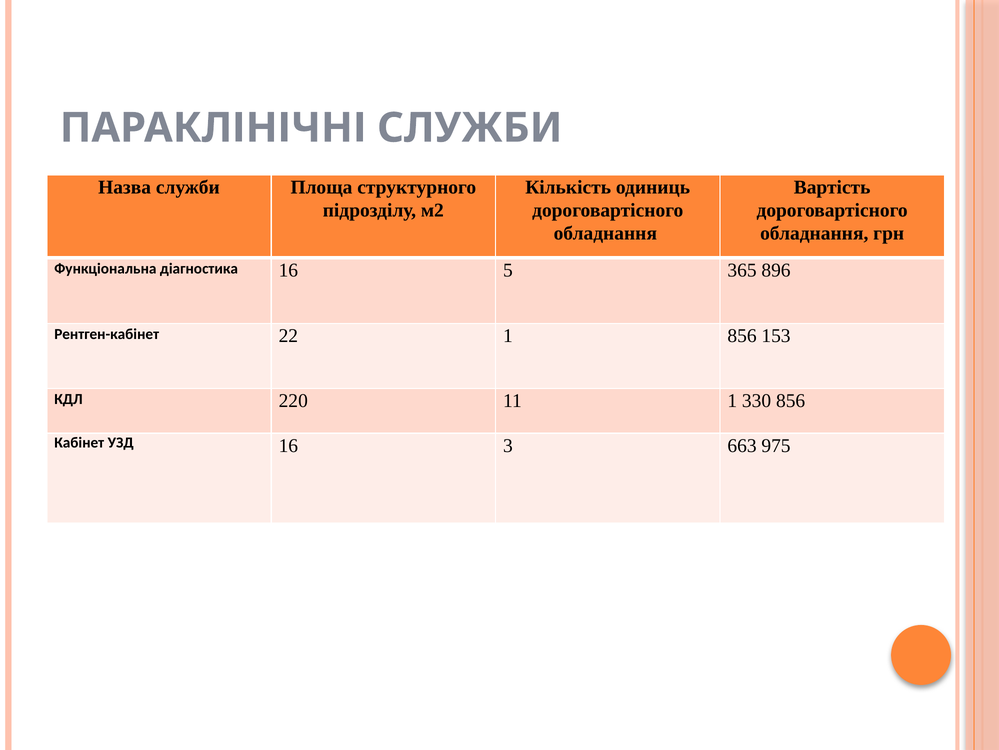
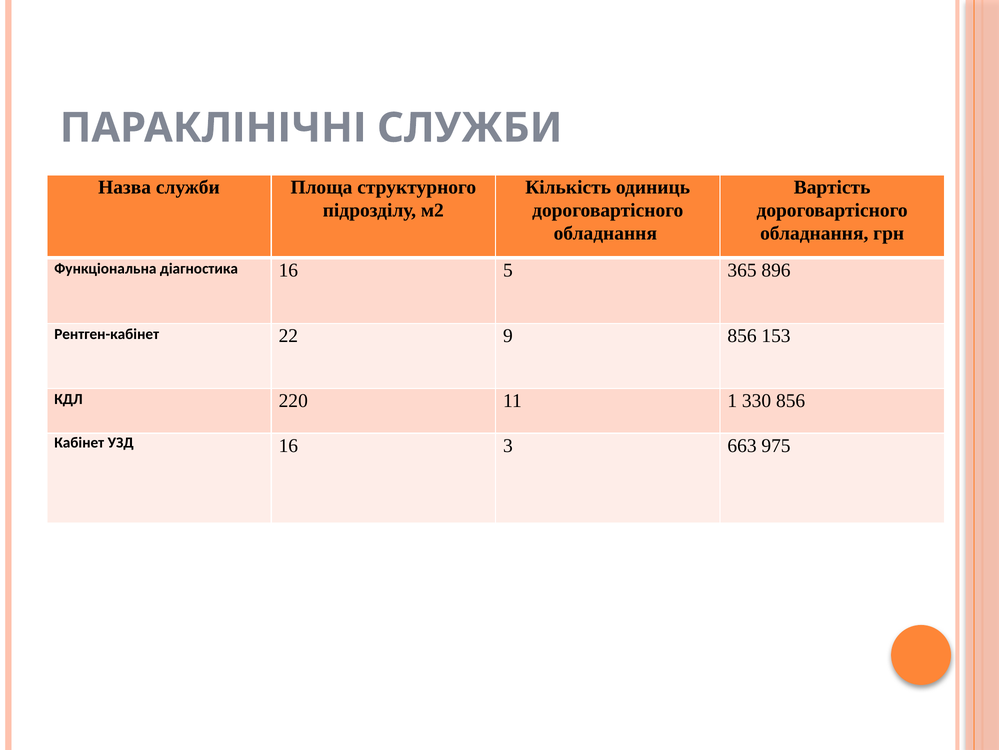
22 1: 1 -> 9
